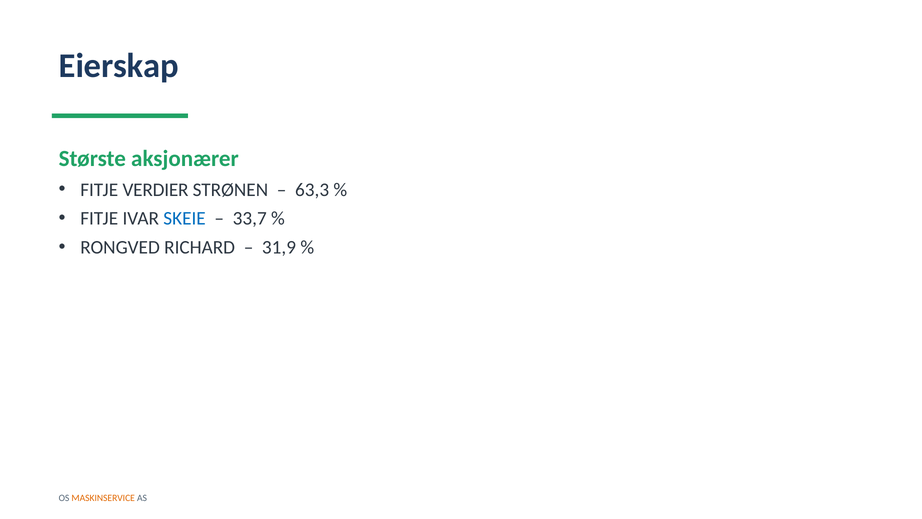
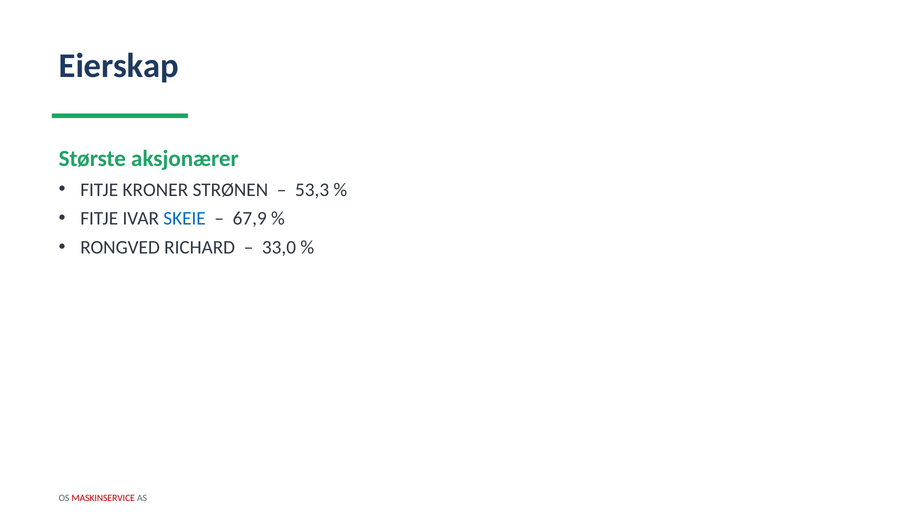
VERDIER: VERDIER -> KRONER
63,3: 63,3 -> 53,3
33,7: 33,7 -> 67,9
31,9: 31,9 -> 33,0
MASKINSERVICE colour: orange -> red
